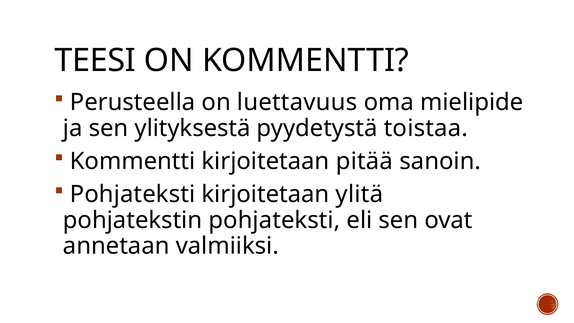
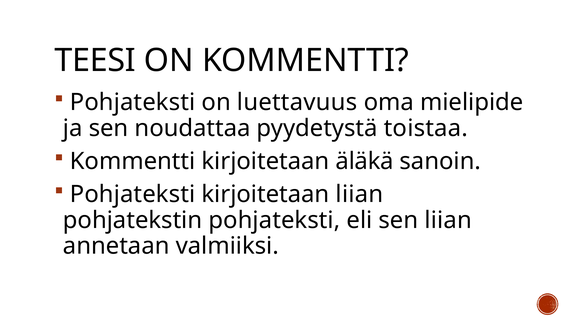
Perusteella at (133, 102): Perusteella -> Pohjateksti
ylityksestä: ylityksestä -> noudattaa
pitää: pitää -> äläkä
kirjoitetaan ylitä: ylitä -> liian
sen ovat: ovat -> liian
